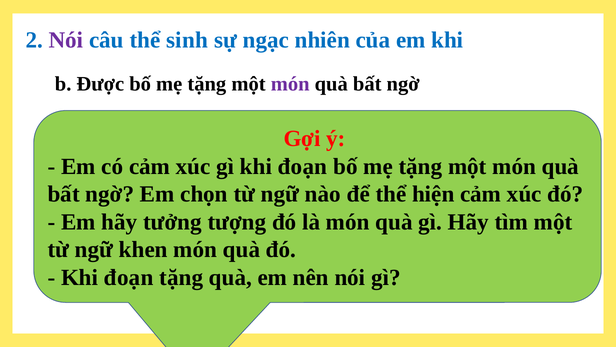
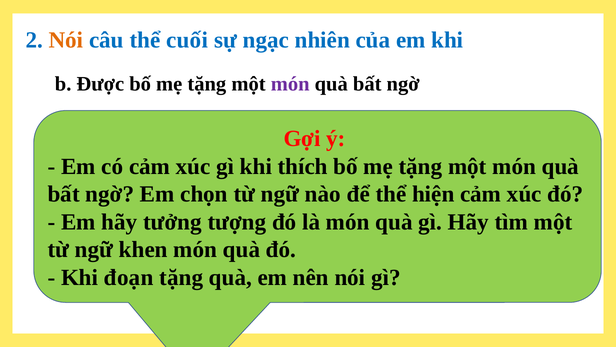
Nói at (66, 40) colour: purple -> orange
sinh: sinh -> cuối
gì khi đoạn: đoạn -> thích
